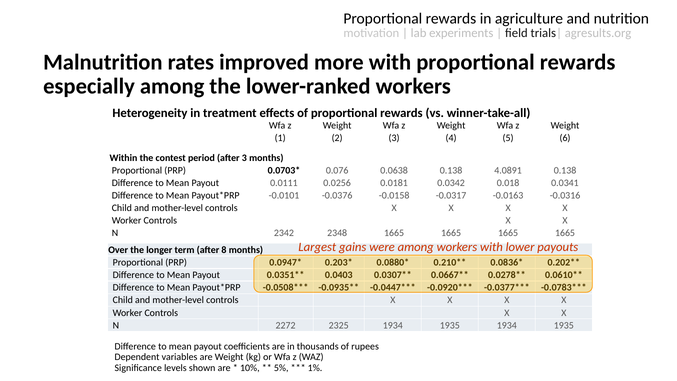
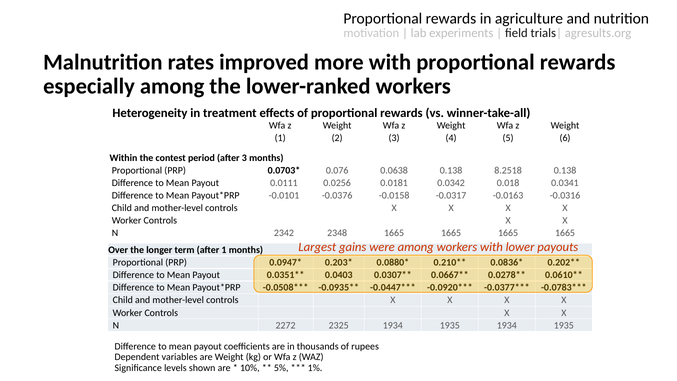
4.0891: 4.0891 -> 8.2518
after 8: 8 -> 1
